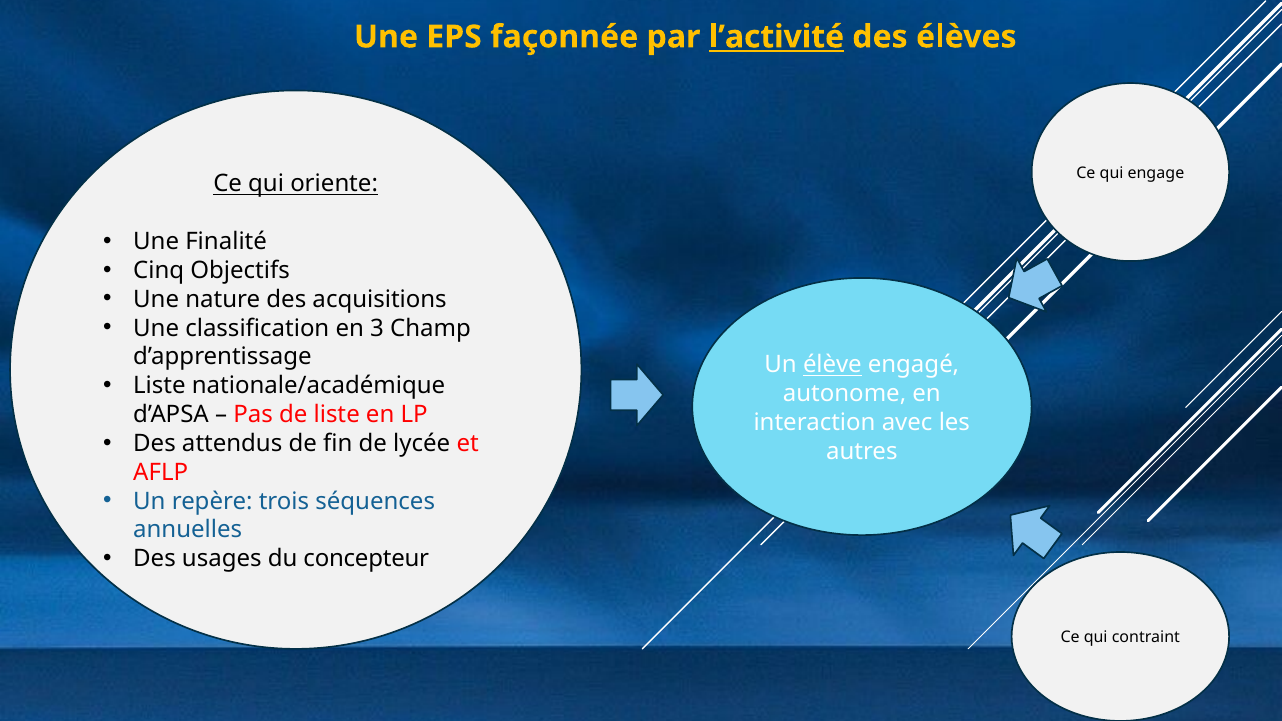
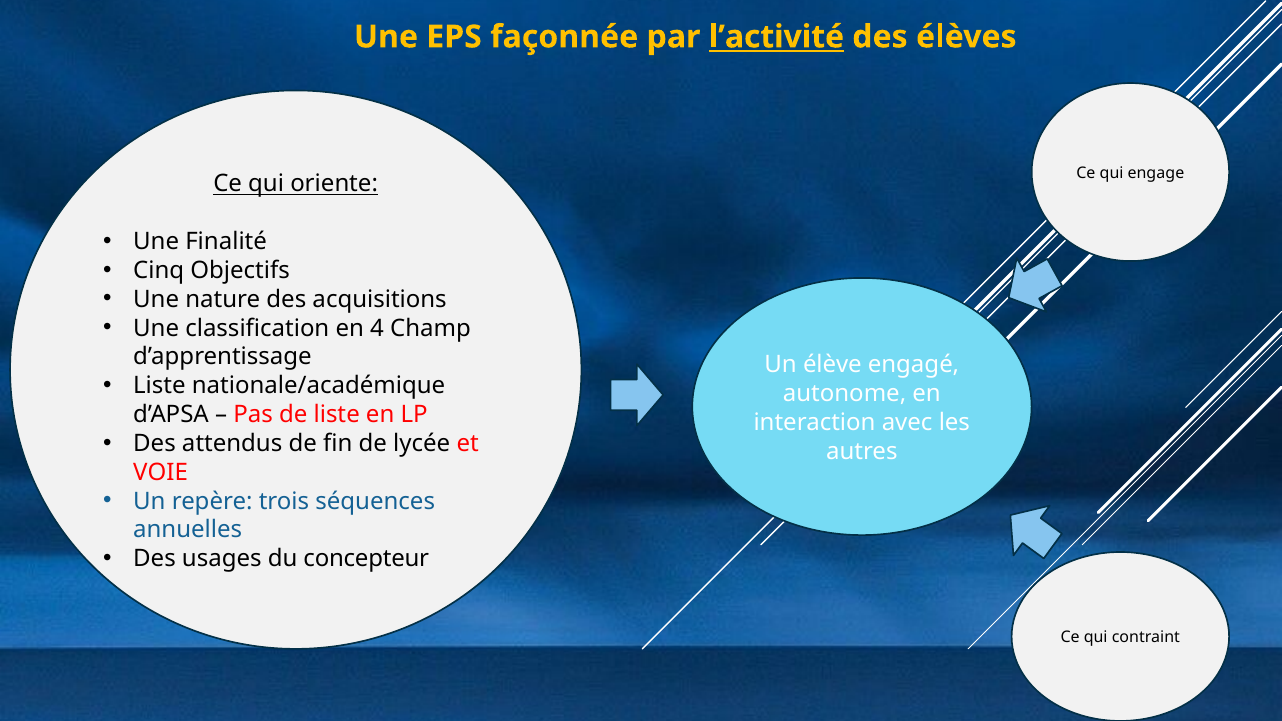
3: 3 -> 4
élève underline: present -> none
AFLP: AFLP -> VOIE
